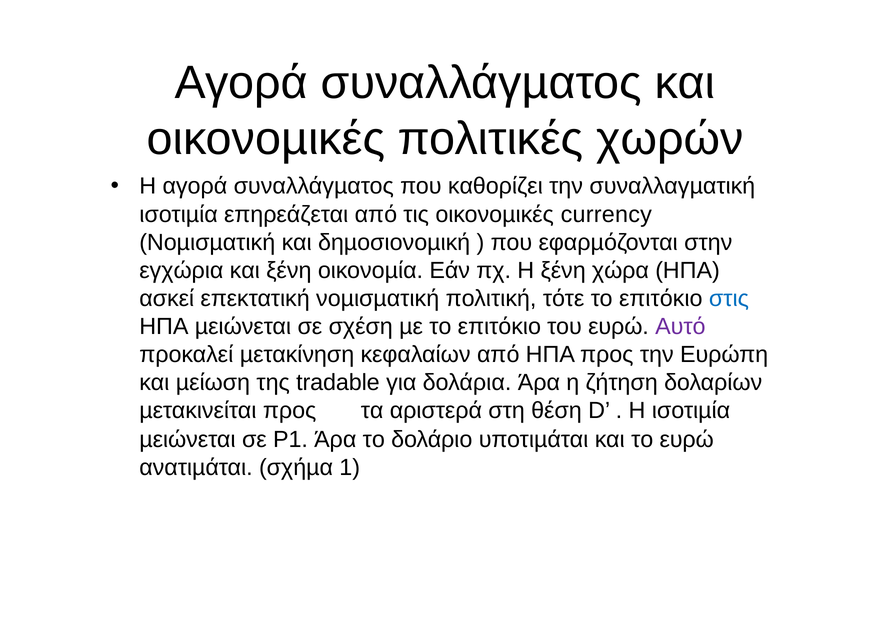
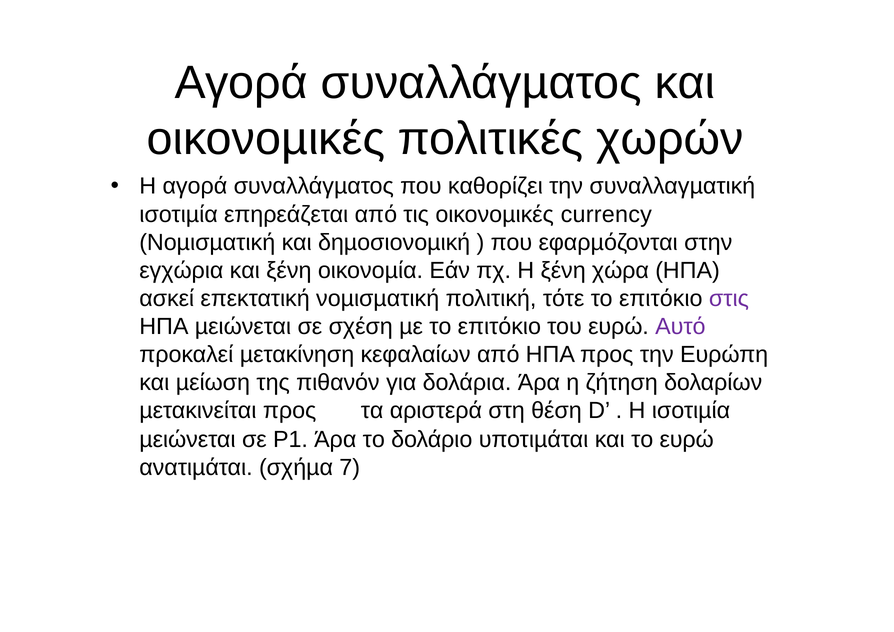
στις colour: blue -> purple
tradable: tradable -> πιθανόν
1: 1 -> 7
